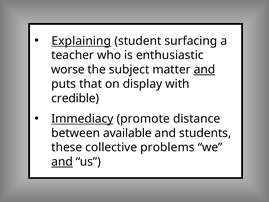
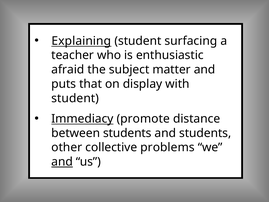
worse: worse -> afraid
and at (205, 70) underline: present -> none
credible at (75, 98): credible -> student
between available: available -> students
these: these -> other
